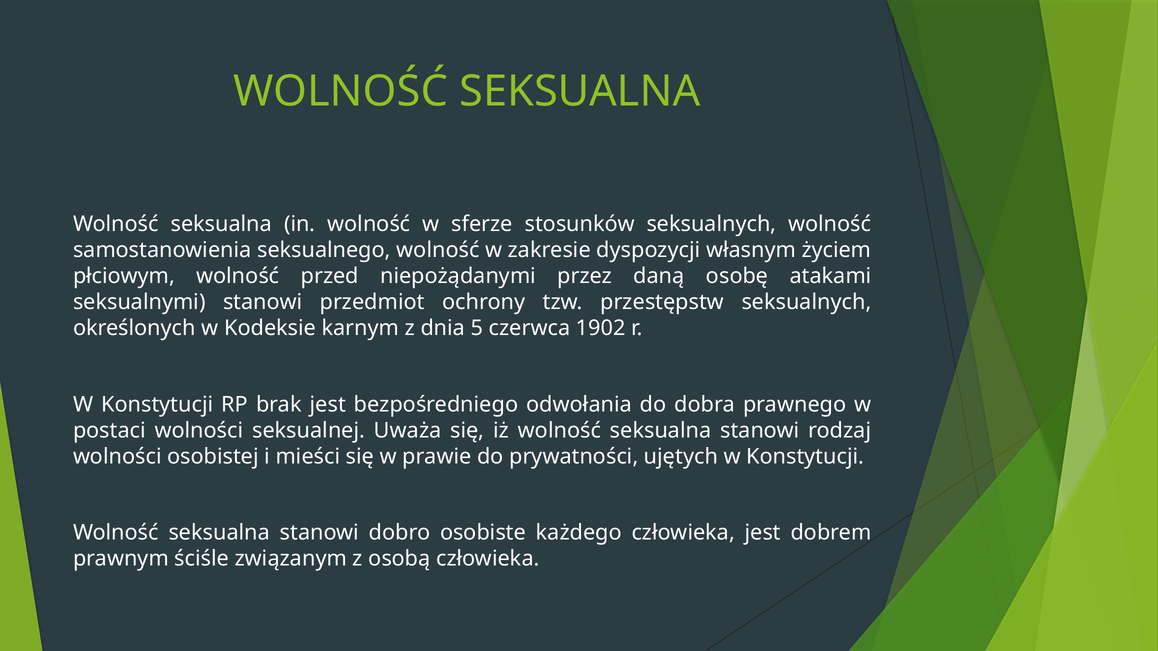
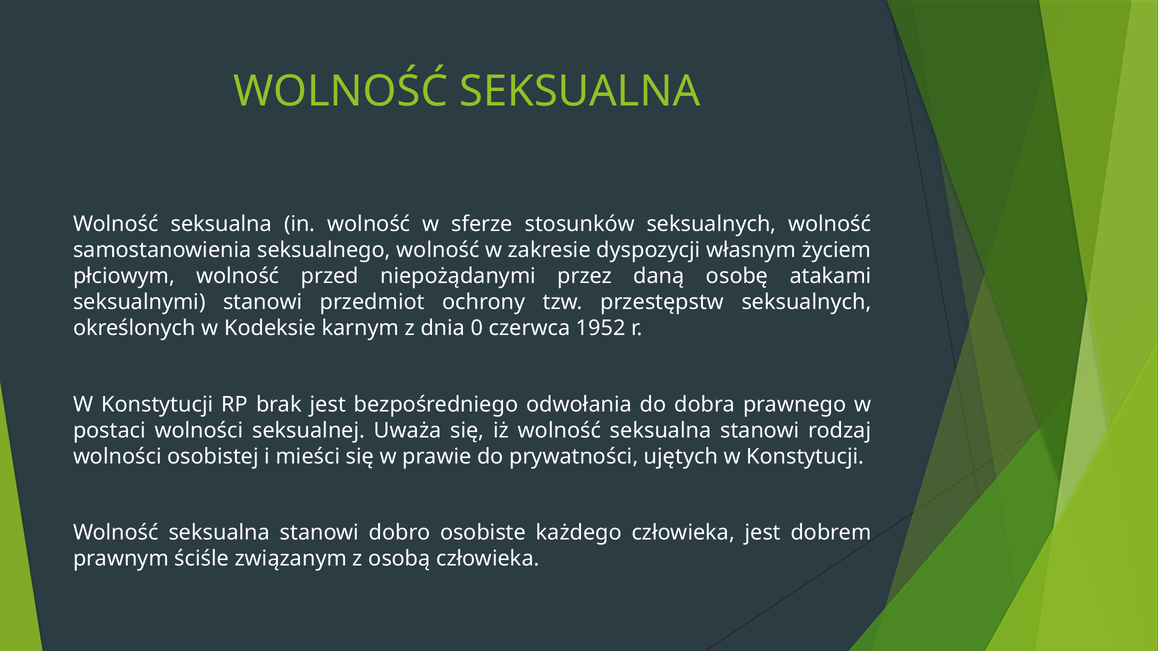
5: 5 -> 0
1902: 1902 -> 1952
